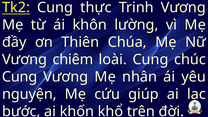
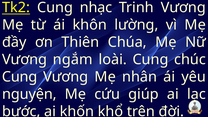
thực: thực -> nhạc
chiêm: chiêm -> ngắm
